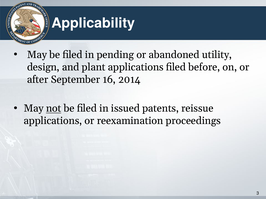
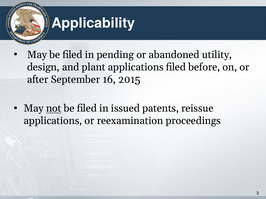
2014: 2014 -> 2015
